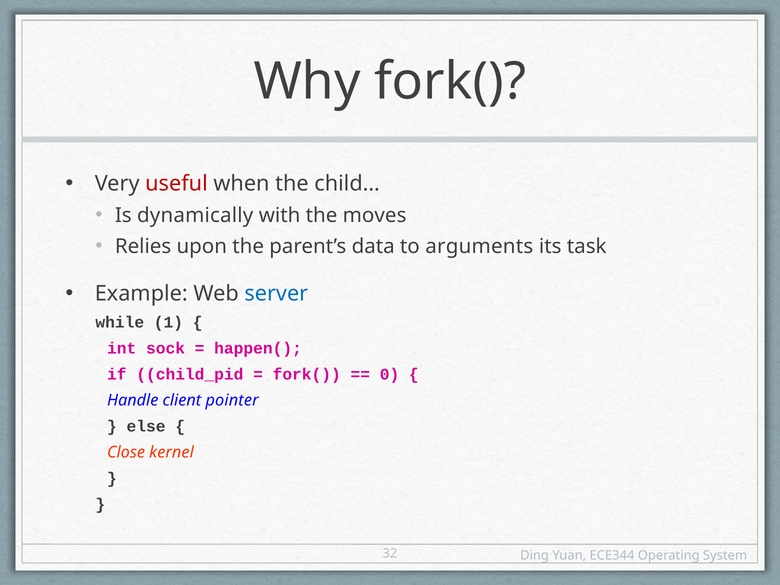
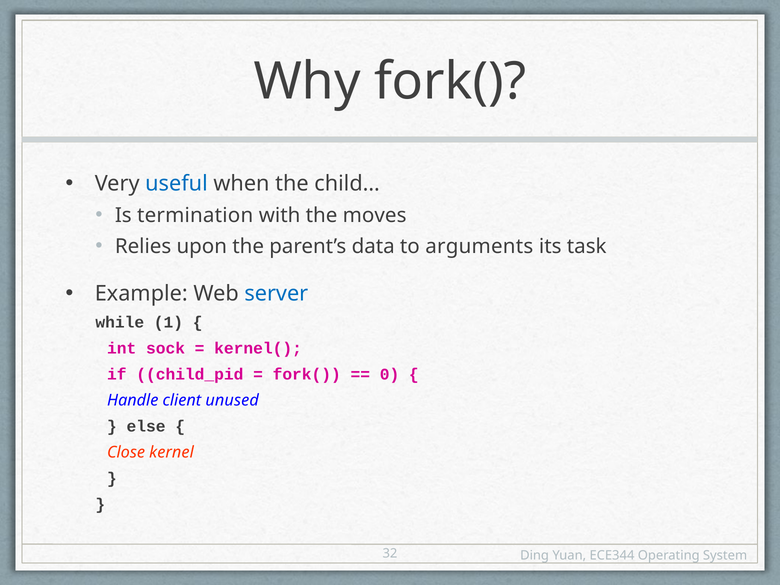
useful colour: red -> blue
dynamically: dynamically -> termination
happen(: happen( -> kernel(
pointer: pointer -> unused
